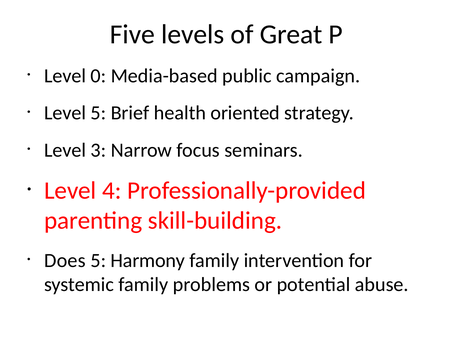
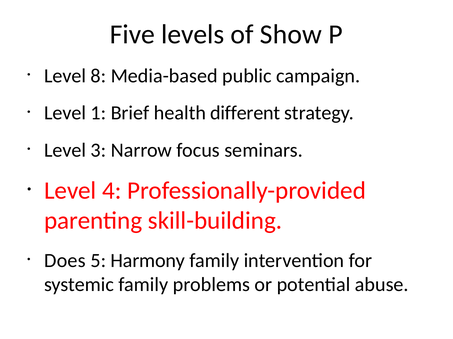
Great: Great -> Show
0: 0 -> 8
Level 5: 5 -> 1
oriented: oriented -> different
